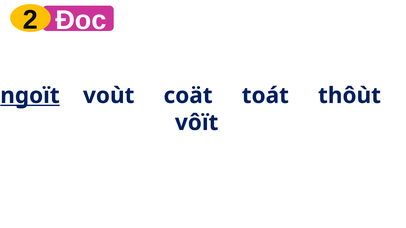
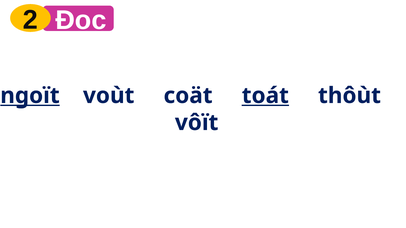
toát underline: none -> present
